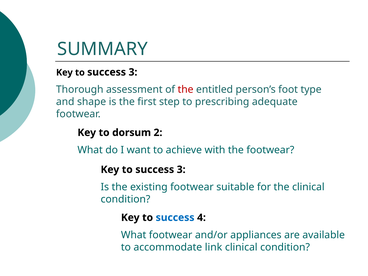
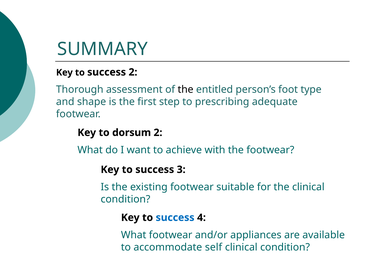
3 at (133, 72): 3 -> 2
the at (186, 90) colour: red -> black
link: link -> self
